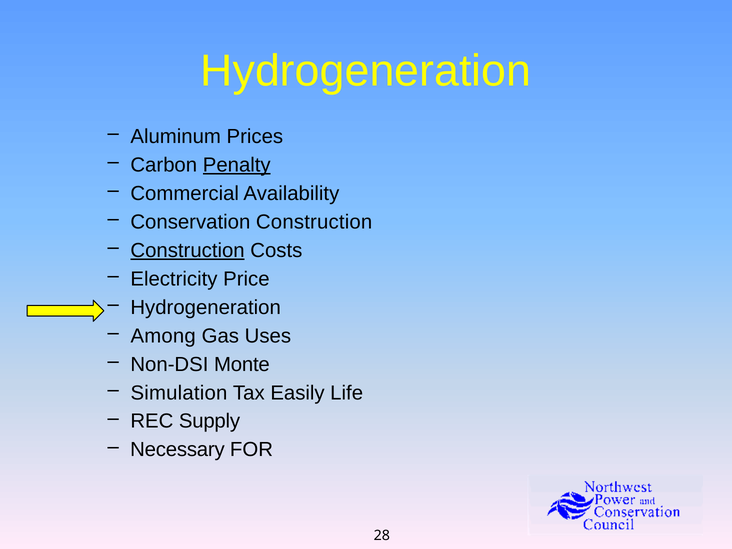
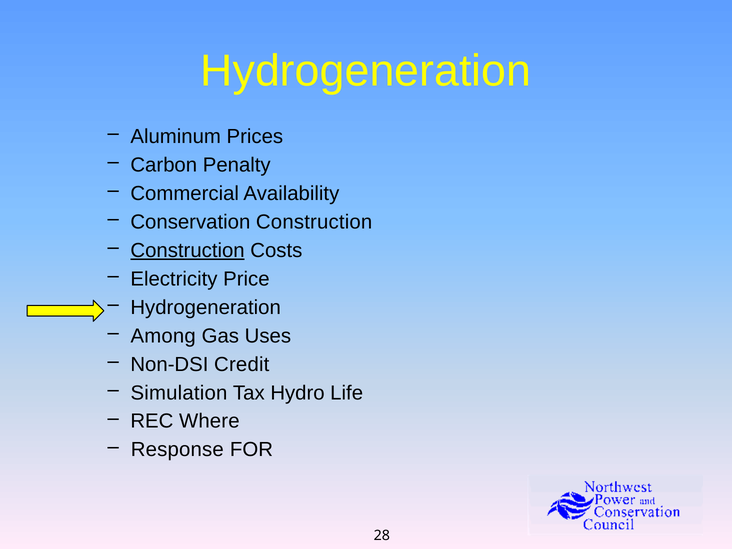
Penalty underline: present -> none
Monte: Monte -> Credit
Easily: Easily -> Hydro
Supply: Supply -> Where
Necessary: Necessary -> Response
